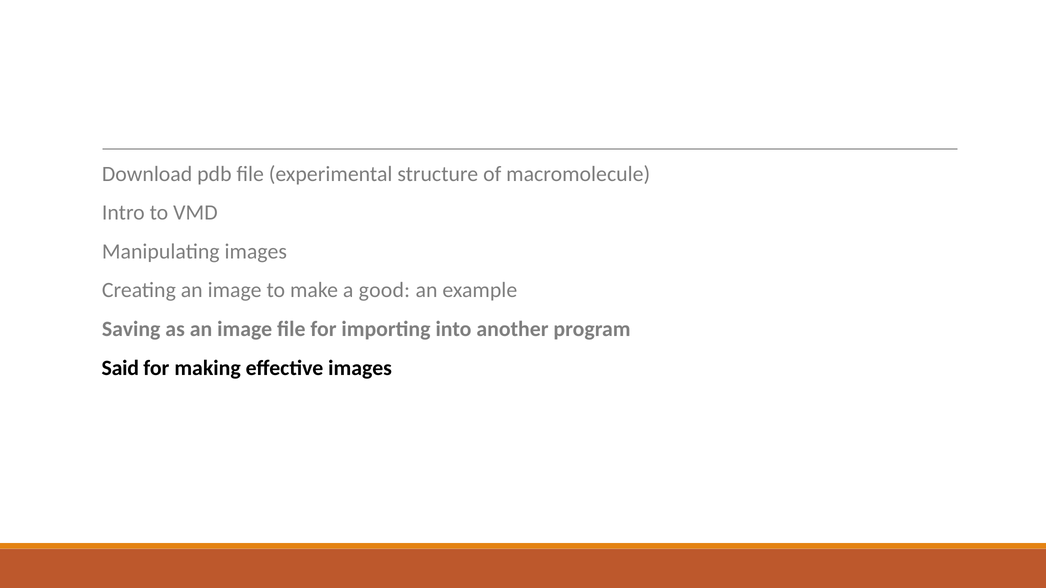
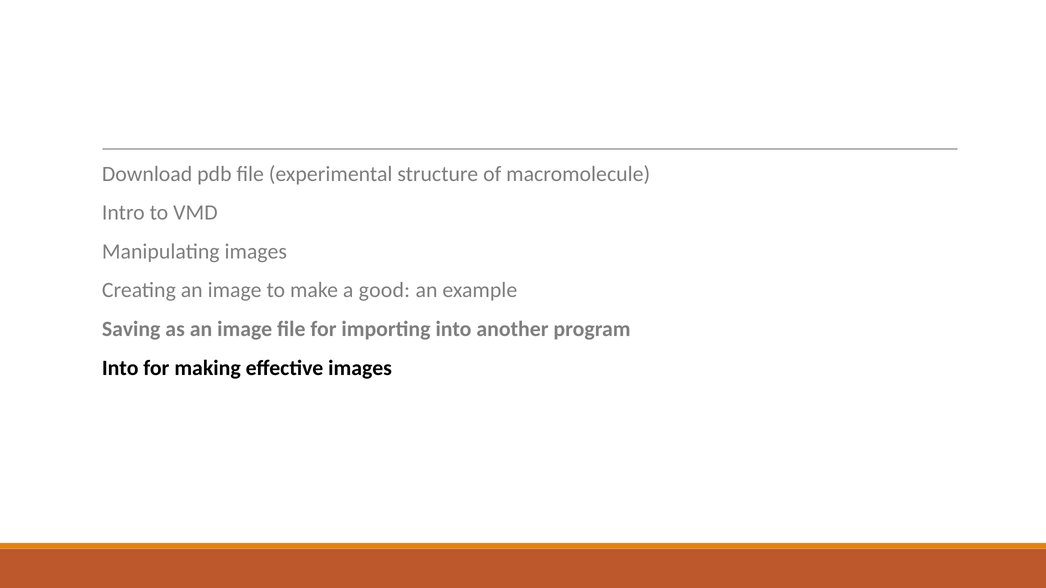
Said at (120, 368): Said -> Into
